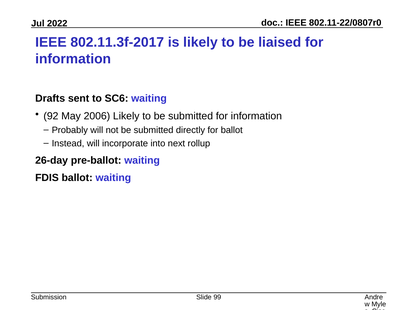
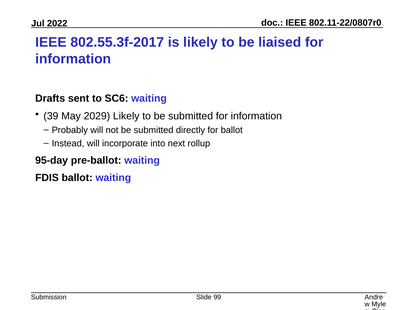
802.11.3f-2017: 802.11.3f-2017 -> 802.55.3f-2017
92: 92 -> 39
2006: 2006 -> 2029
26-day: 26-day -> 95-day
